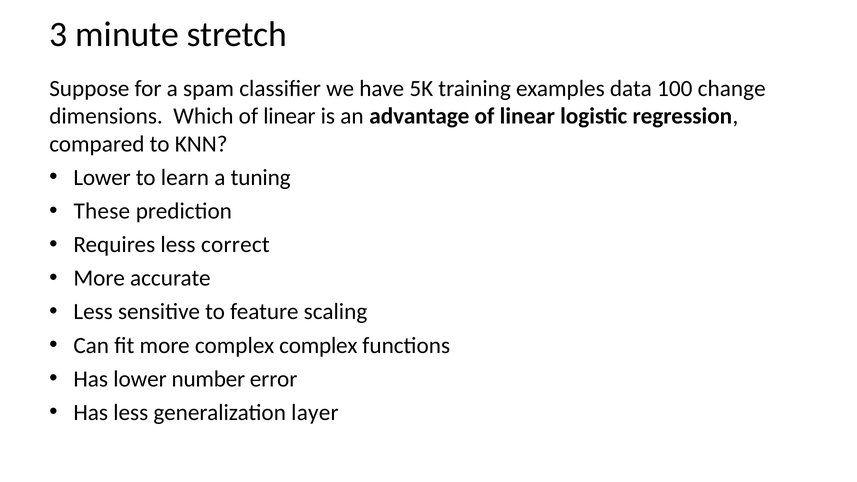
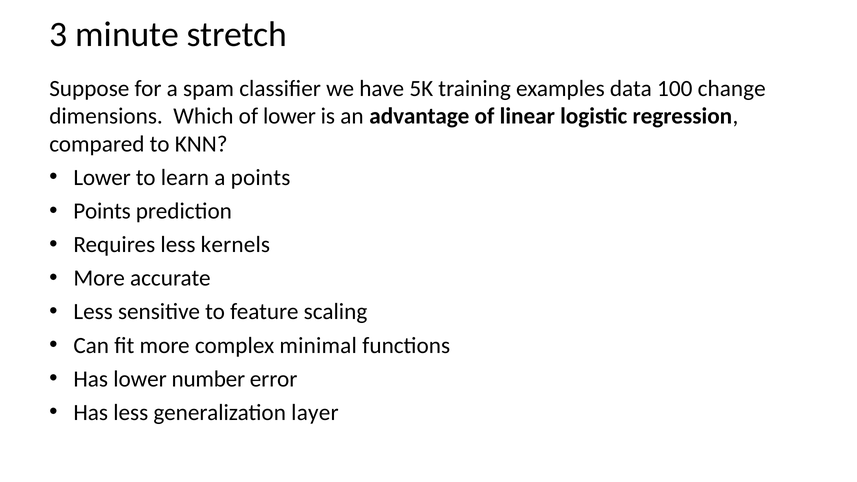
Which of linear: linear -> lower
a tuning: tuning -> points
These at (102, 211): These -> Points
correct: correct -> kernels
complex complex: complex -> minimal
